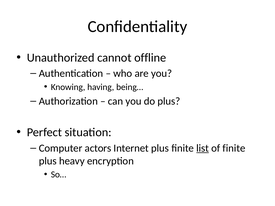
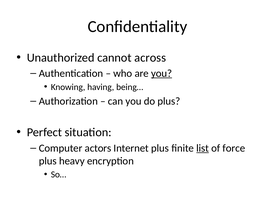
offline: offline -> across
you at (161, 73) underline: none -> present
of finite: finite -> force
